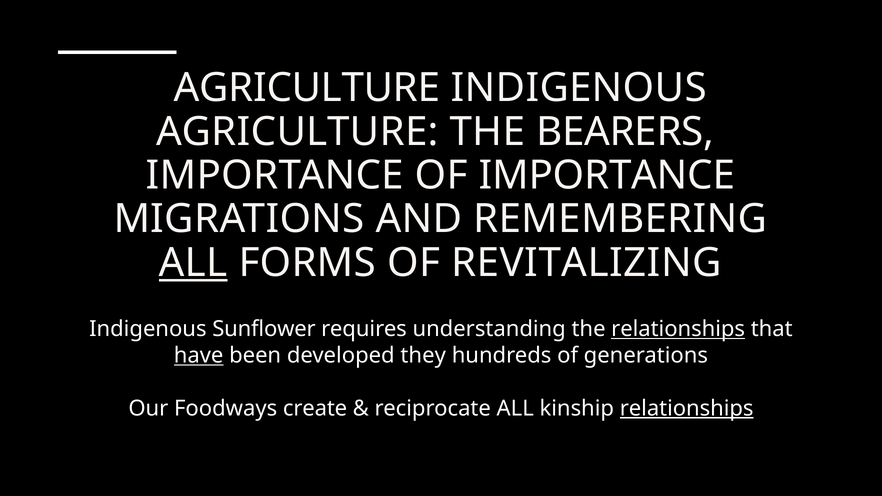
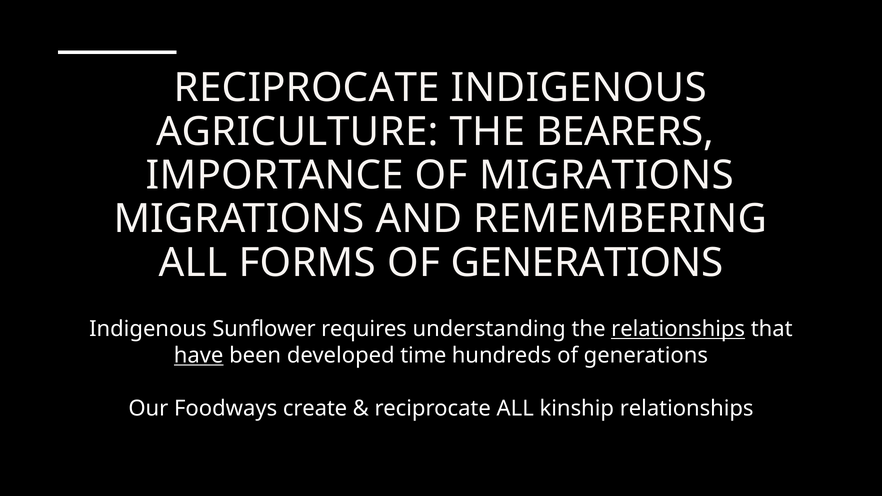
AGRICULTURE at (307, 88): AGRICULTURE -> RECIPROCATE
OF IMPORTANCE: IMPORTANCE -> MIGRATIONS
ALL at (193, 263) underline: present -> none
FORMS OF REVITALIZING: REVITALIZING -> GENERATIONS
they: they -> time
relationships at (687, 409) underline: present -> none
